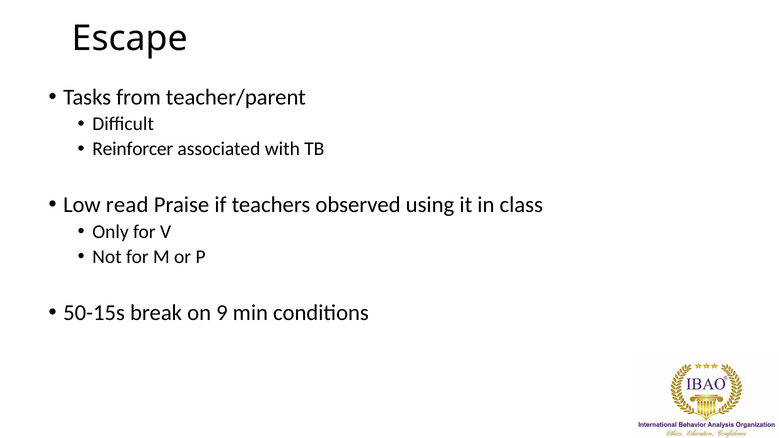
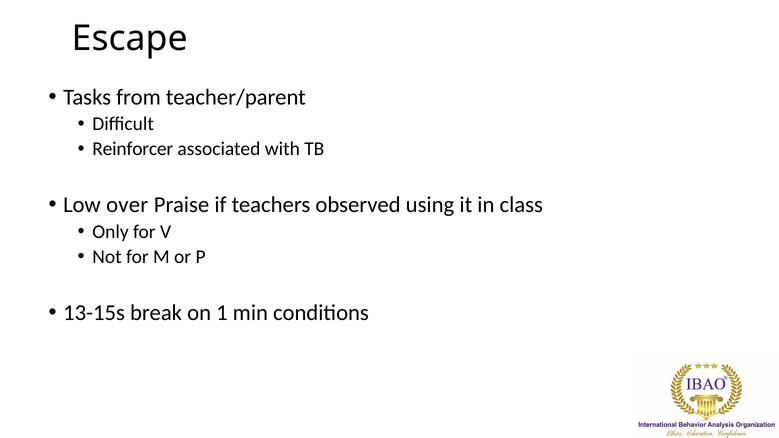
read: read -> over
50-15s: 50-15s -> 13-15s
9: 9 -> 1
